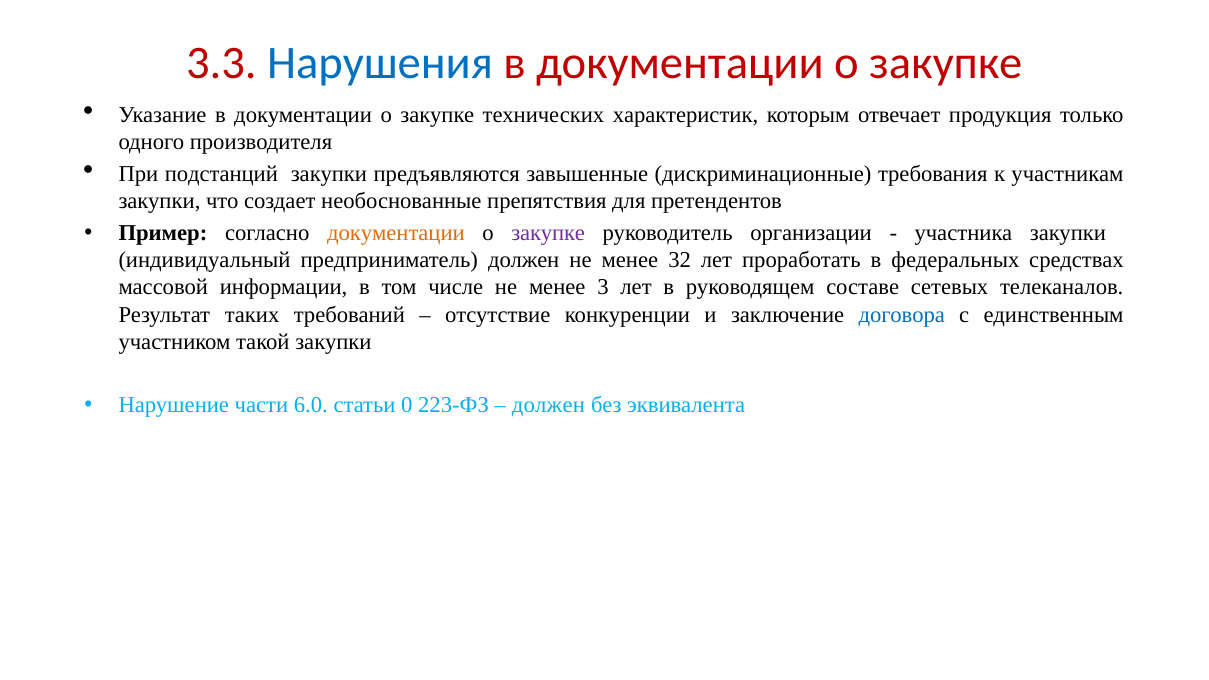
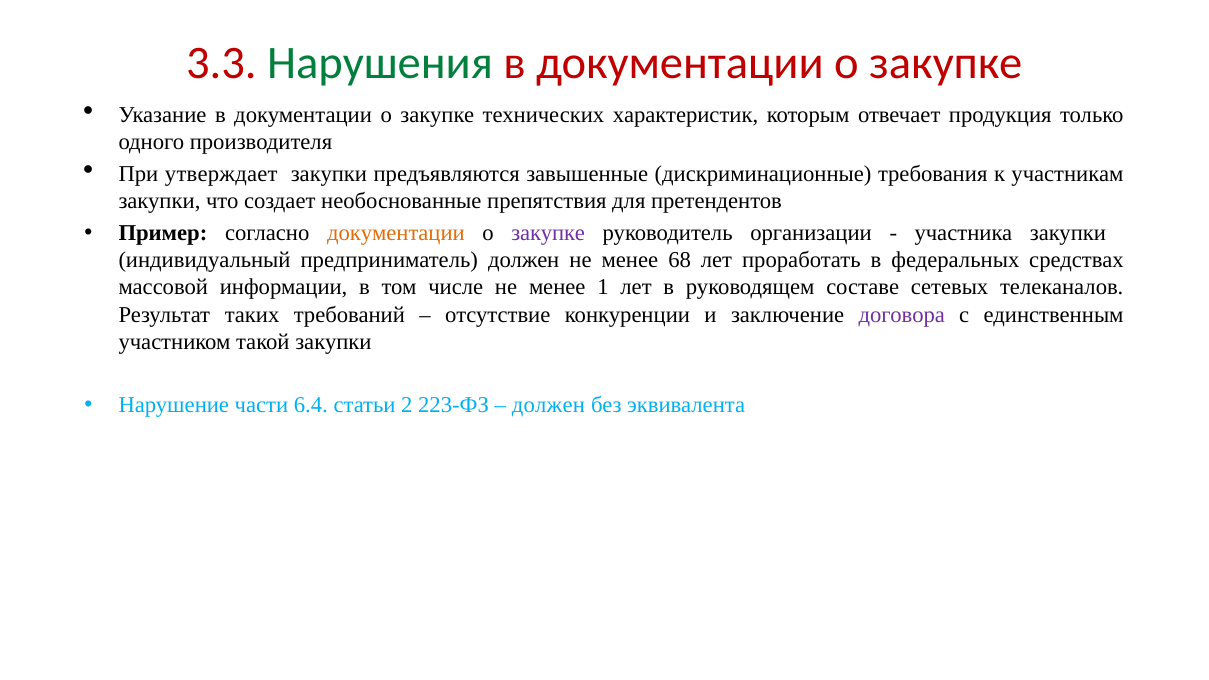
Нарушения colour: blue -> green
подстанций: подстанций -> утверждает
32: 32 -> 68
3: 3 -> 1
договора colour: blue -> purple
6.0: 6.0 -> 6.4
0: 0 -> 2
